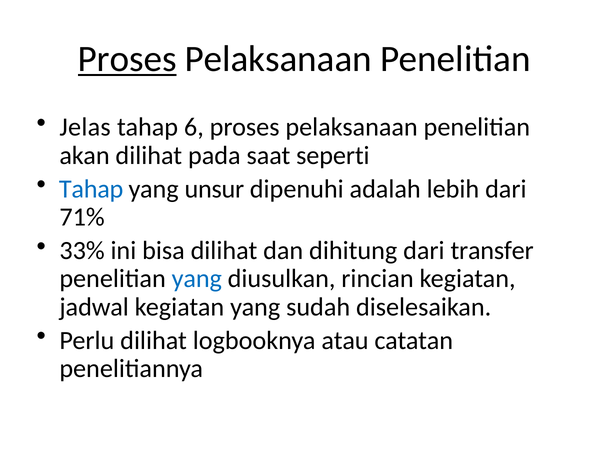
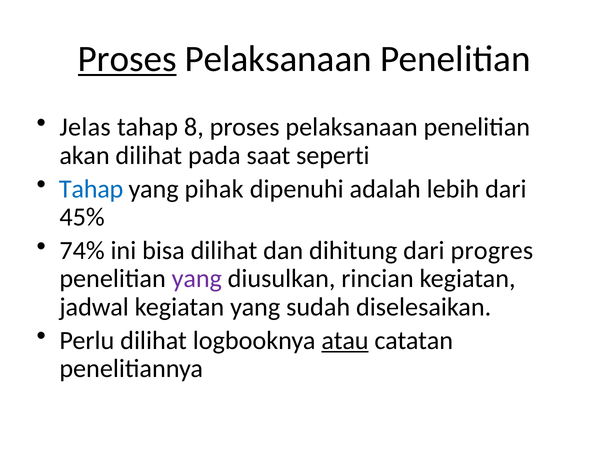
6: 6 -> 8
unsur: unsur -> pihak
71%: 71% -> 45%
33%: 33% -> 74%
transfer: transfer -> progres
yang at (197, 279) colour: blue -> purple
atau underline: none -> present
